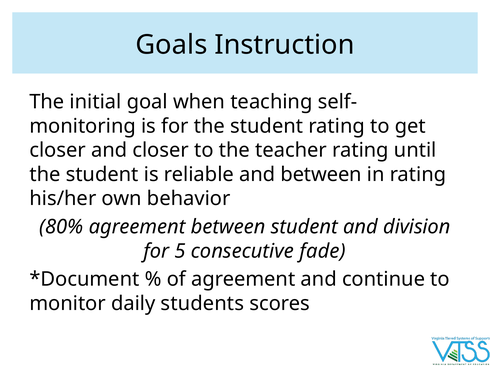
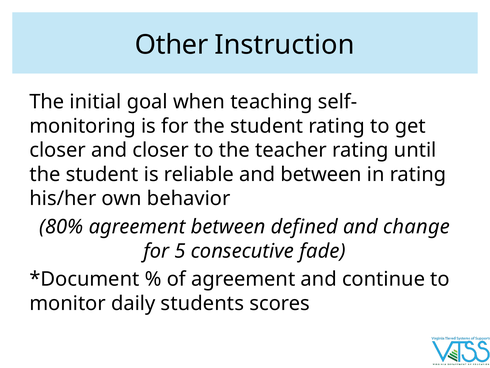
Goals: Goals -> Other
between student: student -> defined
division: division -> change
